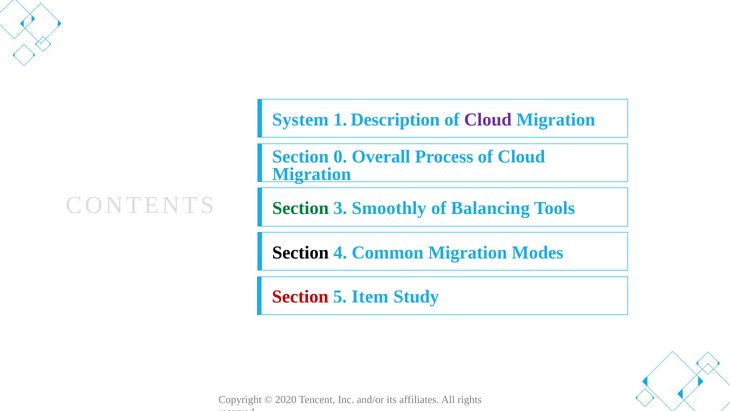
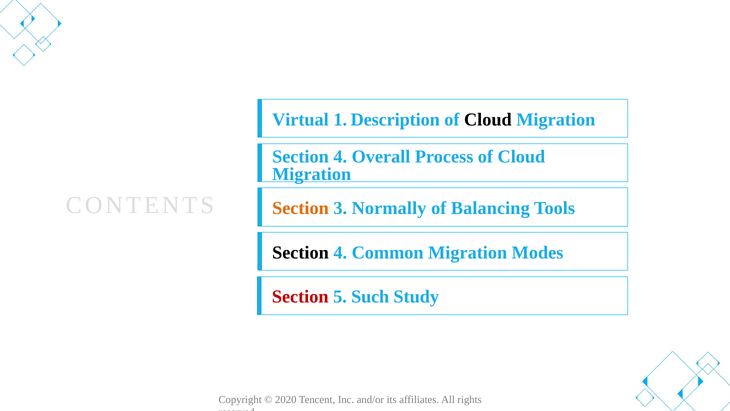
System: System -> Virtual
Cloud at (488, 119) colour: purple -> black
0 at (340, 156): 0 -> 4
Section at (300, 208) colour: green -> orange
Smoothly: Smoothly -> Normally
Item: Item -> Such
